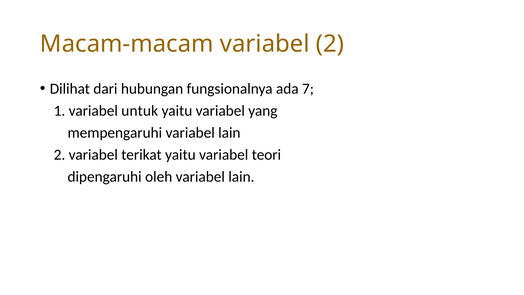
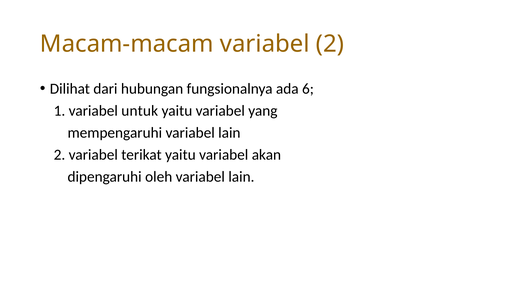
7: 7 -> 6
teori: teori -> akan
